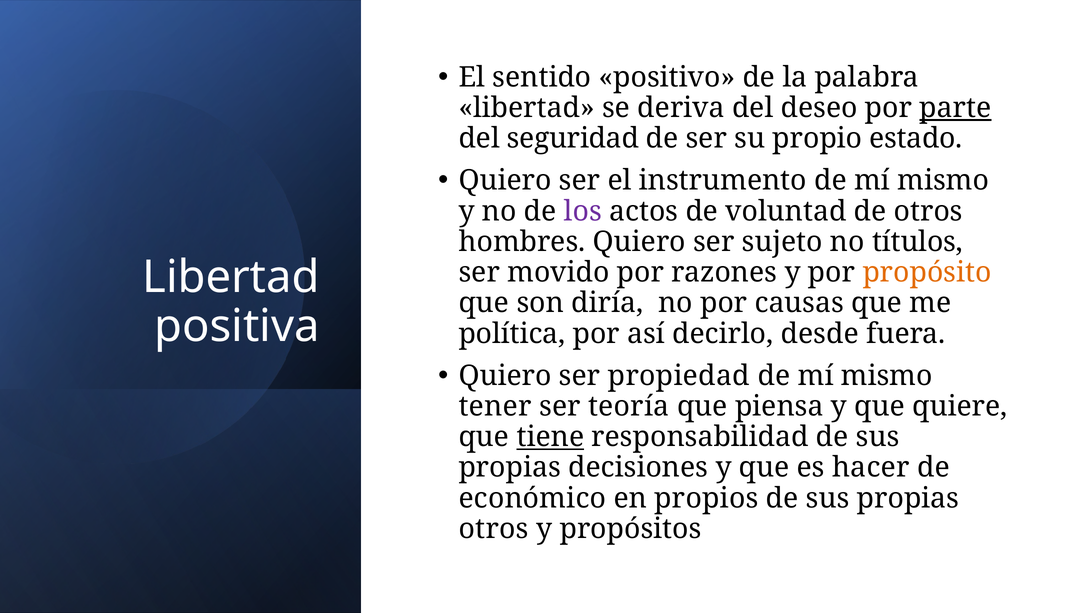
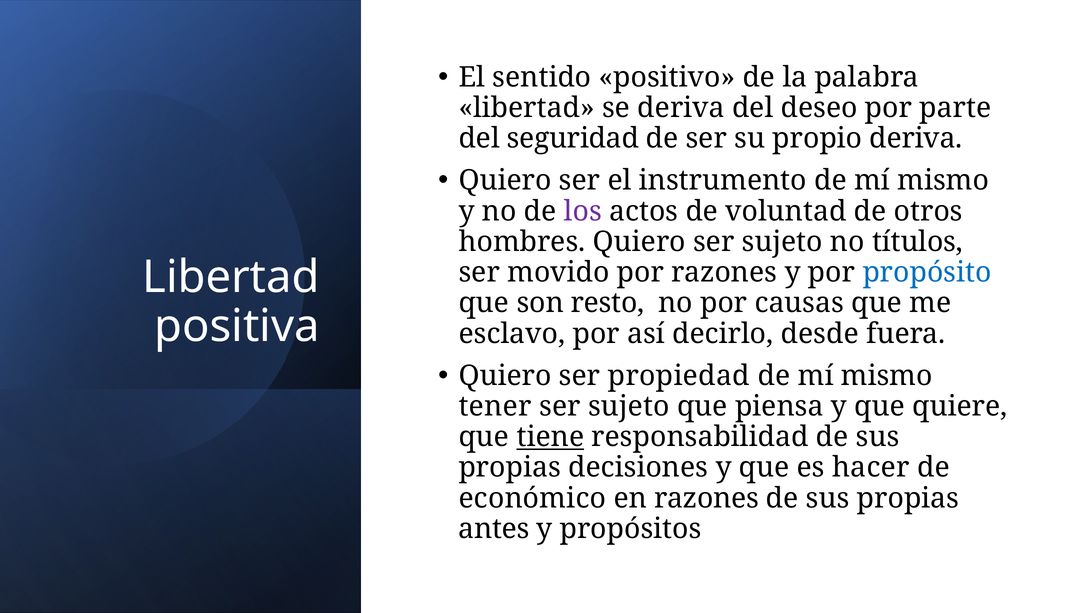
parte underline: present -> none
propio estado: estado -> deriva
propósito colour: orange -> blue
diría: diría -> resto
política: política -> esclavo
teoría at (629, 406): teoría -> sujeto
en propios: propios -> razones
otros at (494, 529): otros -> antes
